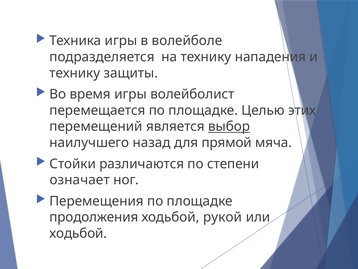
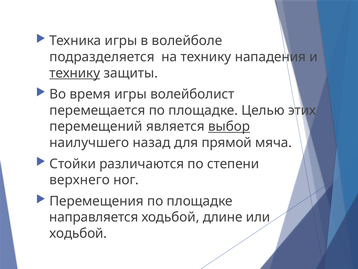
технику at (75, 73) underline: none -> present
означает: означает -> верхнего
продолжения: продолжения -> направляется
рукой: рукой -> длине
